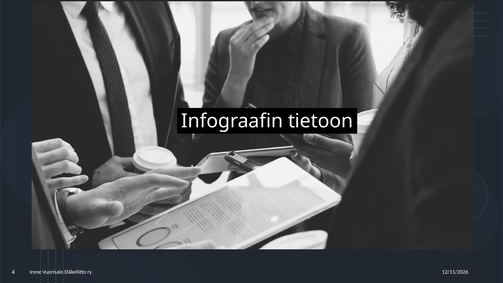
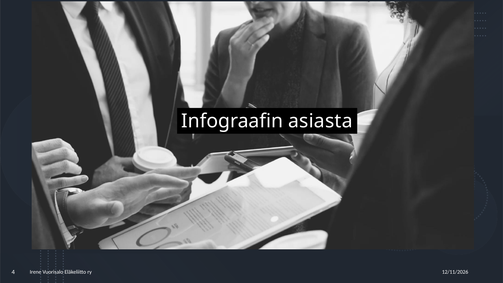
tietoon: tietoon -> asiasta
